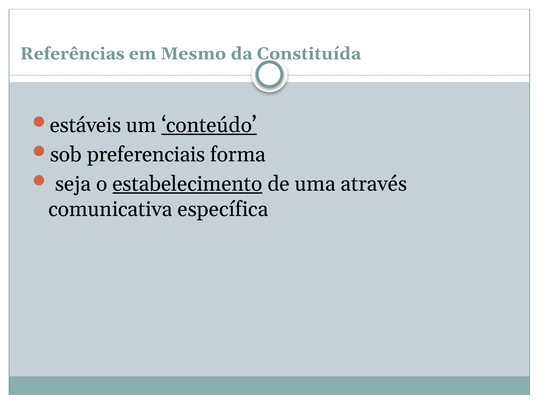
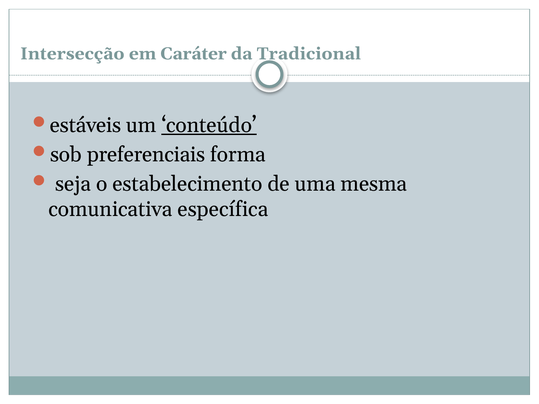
Referências: Referências -> Intersecção
Mesmo: Mesmo -> Caráter
Constituída: Constituída -> Tradicional
estabelecimento underline: present -> none
através: através -> mesma
